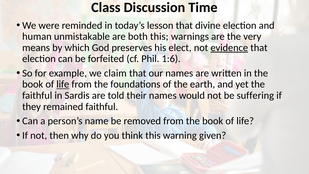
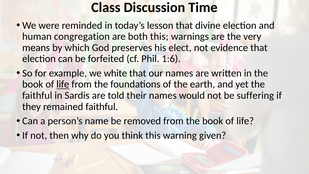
unmistakable: unmistakable -> congregation
evidence underline: present -> none
claim: claim -> white
